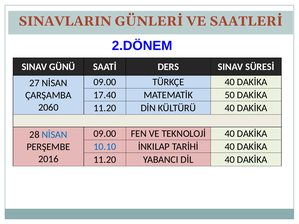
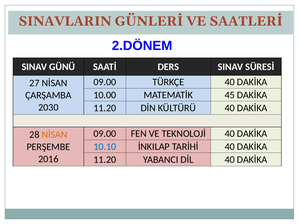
17.40: 17.40 -> 10.00
50: 50 -> 45
2060: 2060 -> 2030
NİSAN at (55, 135) colour: blue -> orange
